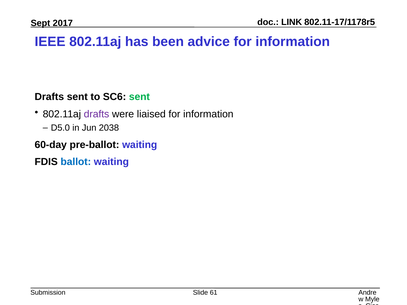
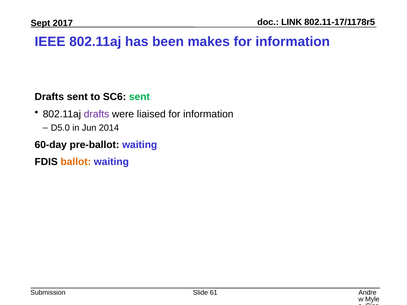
advice: advice -> makes
2038: 2038 -> 2014
ballot colour: blue -> orange
